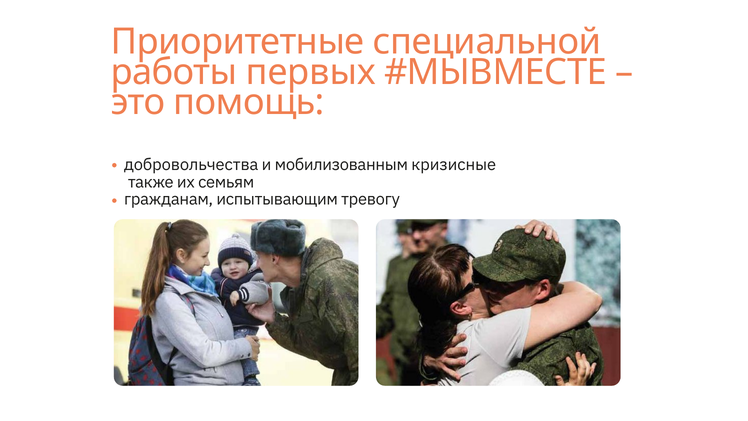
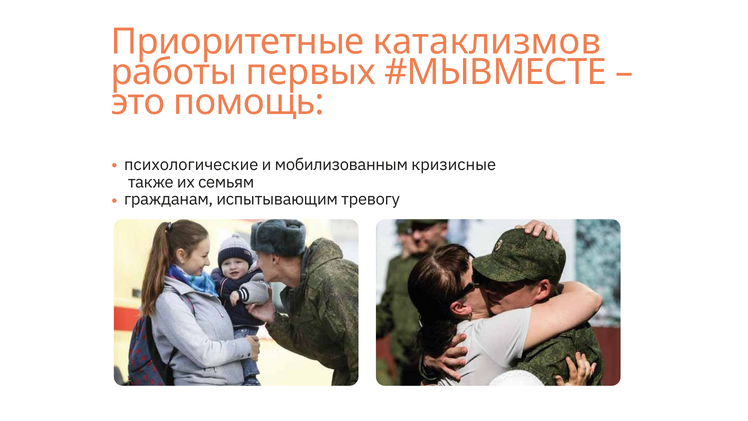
специальной: специальной -> катаклизмов
добровольчества: добровольчества -> психологические
